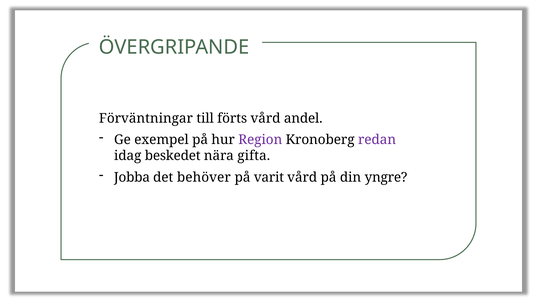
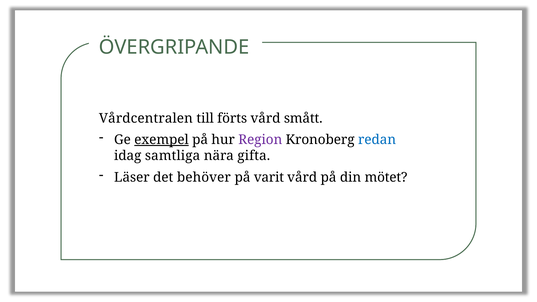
Förväntningar: Förväntningar -> Vårdcentralen
andel: andel -> smått
exempel underline: none -> present
redan colour: purple -> blue
beskedet: beskedet -> samtliga
Jobba: Jobba -> Läser
yngre: yngre -> mötet
